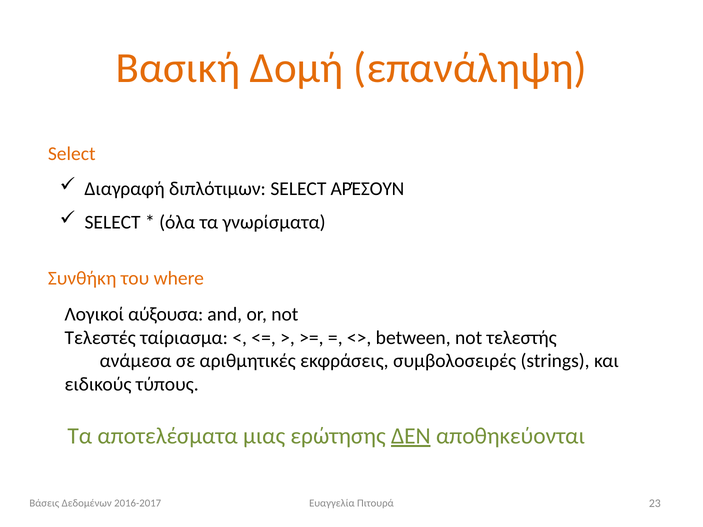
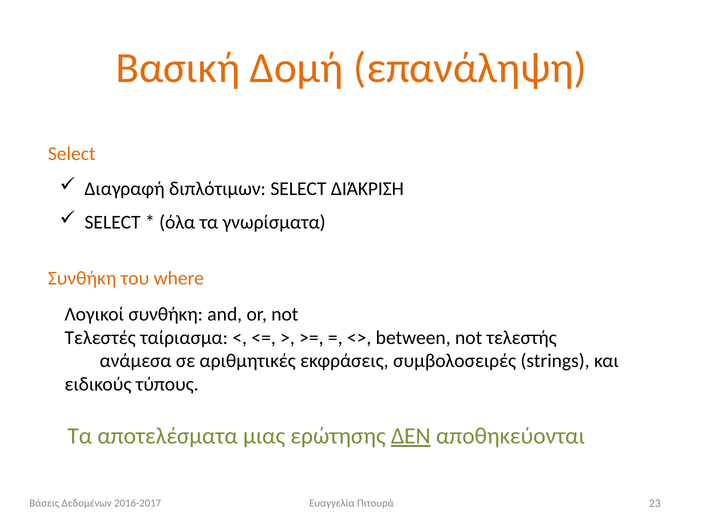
ΑΡΈΣΟΥΝ: ΑΡΈΣΟΥΝ -> ΔΙΆΚΡΙΣΗ
Λογικοί αύξουσα: αύξουσα -> συνθήκη
